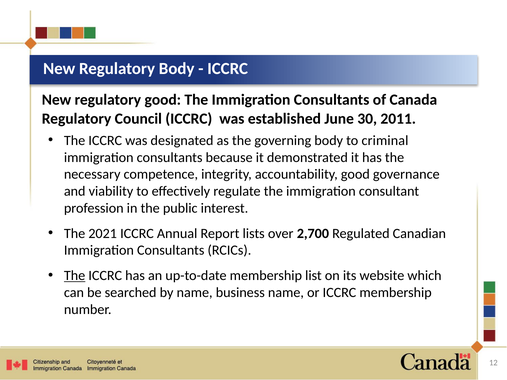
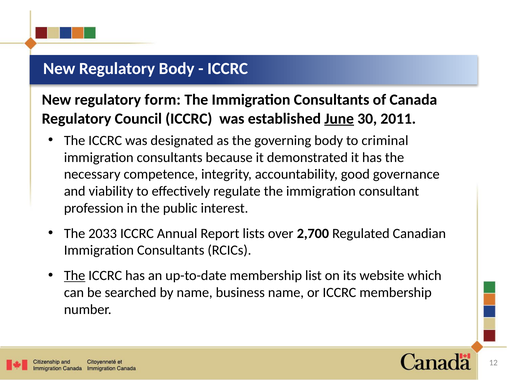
regulatory good: good -> form
June underline: none -> present
2021: 2021 -> 2033
